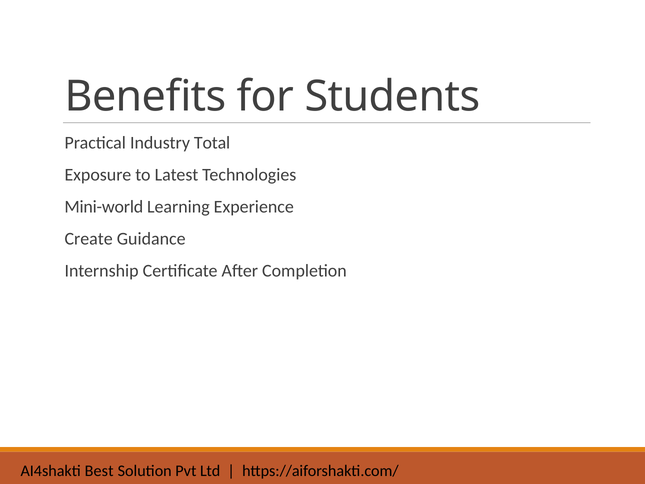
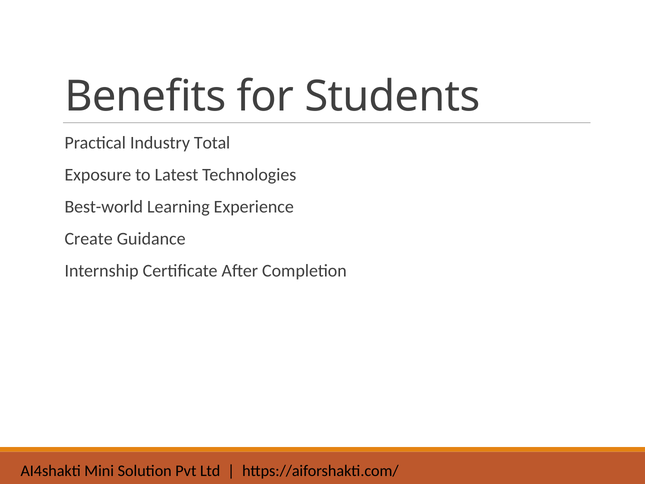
Mini-world: Mini-world -> Best-world
Best: Best -> Mini
